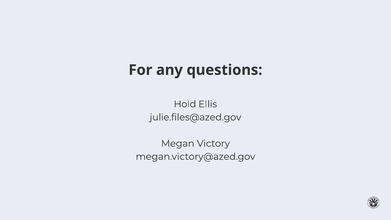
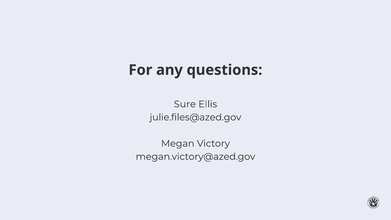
Hold: Hold -> Sure
